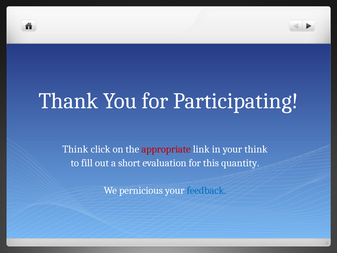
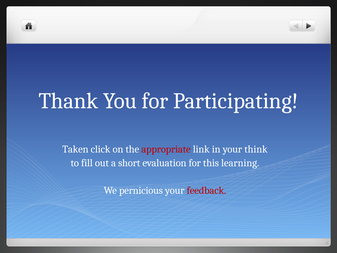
Think at (75, 149): Think -> Taken
quantity: quantity -> learning
feedback colour: blue -> red
